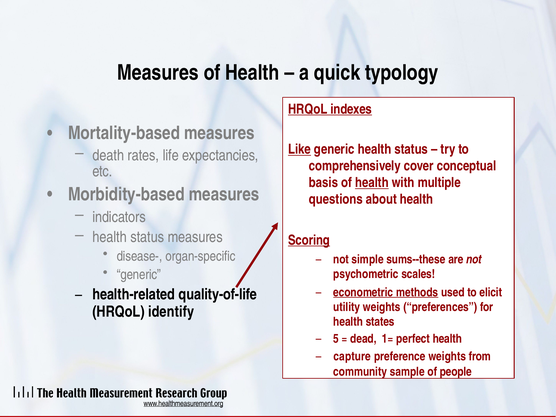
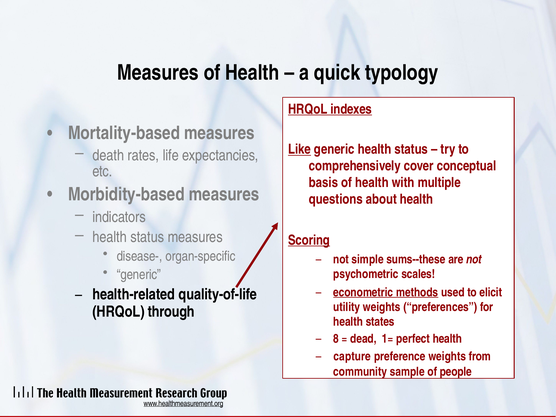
health at (372, 183) underline: present -> none
identify: identify -> through
5: 5 -> 8
